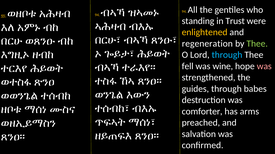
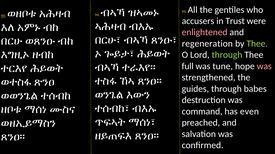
standing: standing -> accusers
enlightened colour: yellow -> pink
through at (227, 55) colour: light blue -> light green
fell: fell -> full
wine: wine -> tune
comforter: comforter -> command
arms: arms -> even
